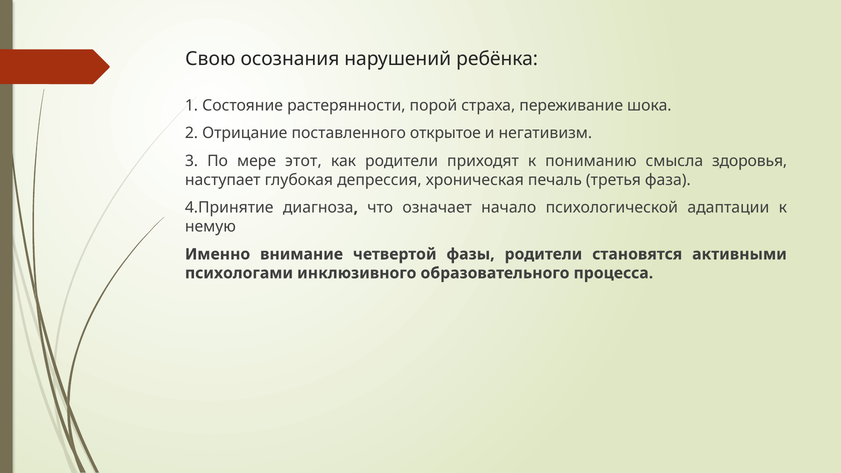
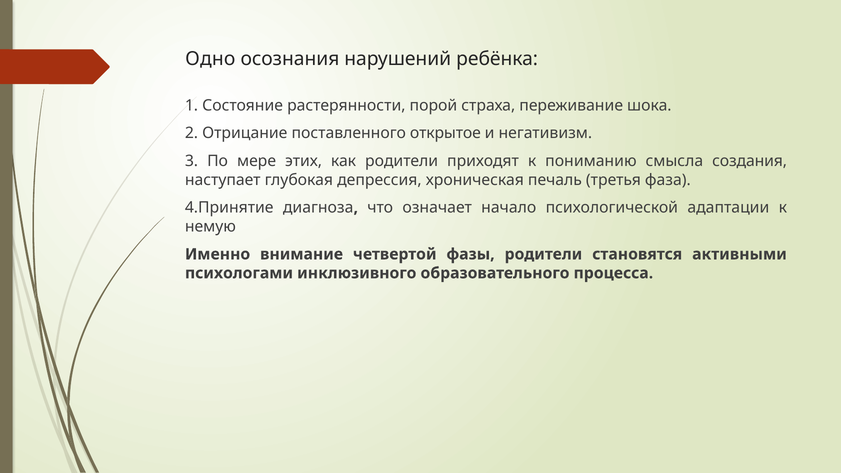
Свою: Свою -> Одно
этот: этот -> этих
здоровья: здоровья -> создания
